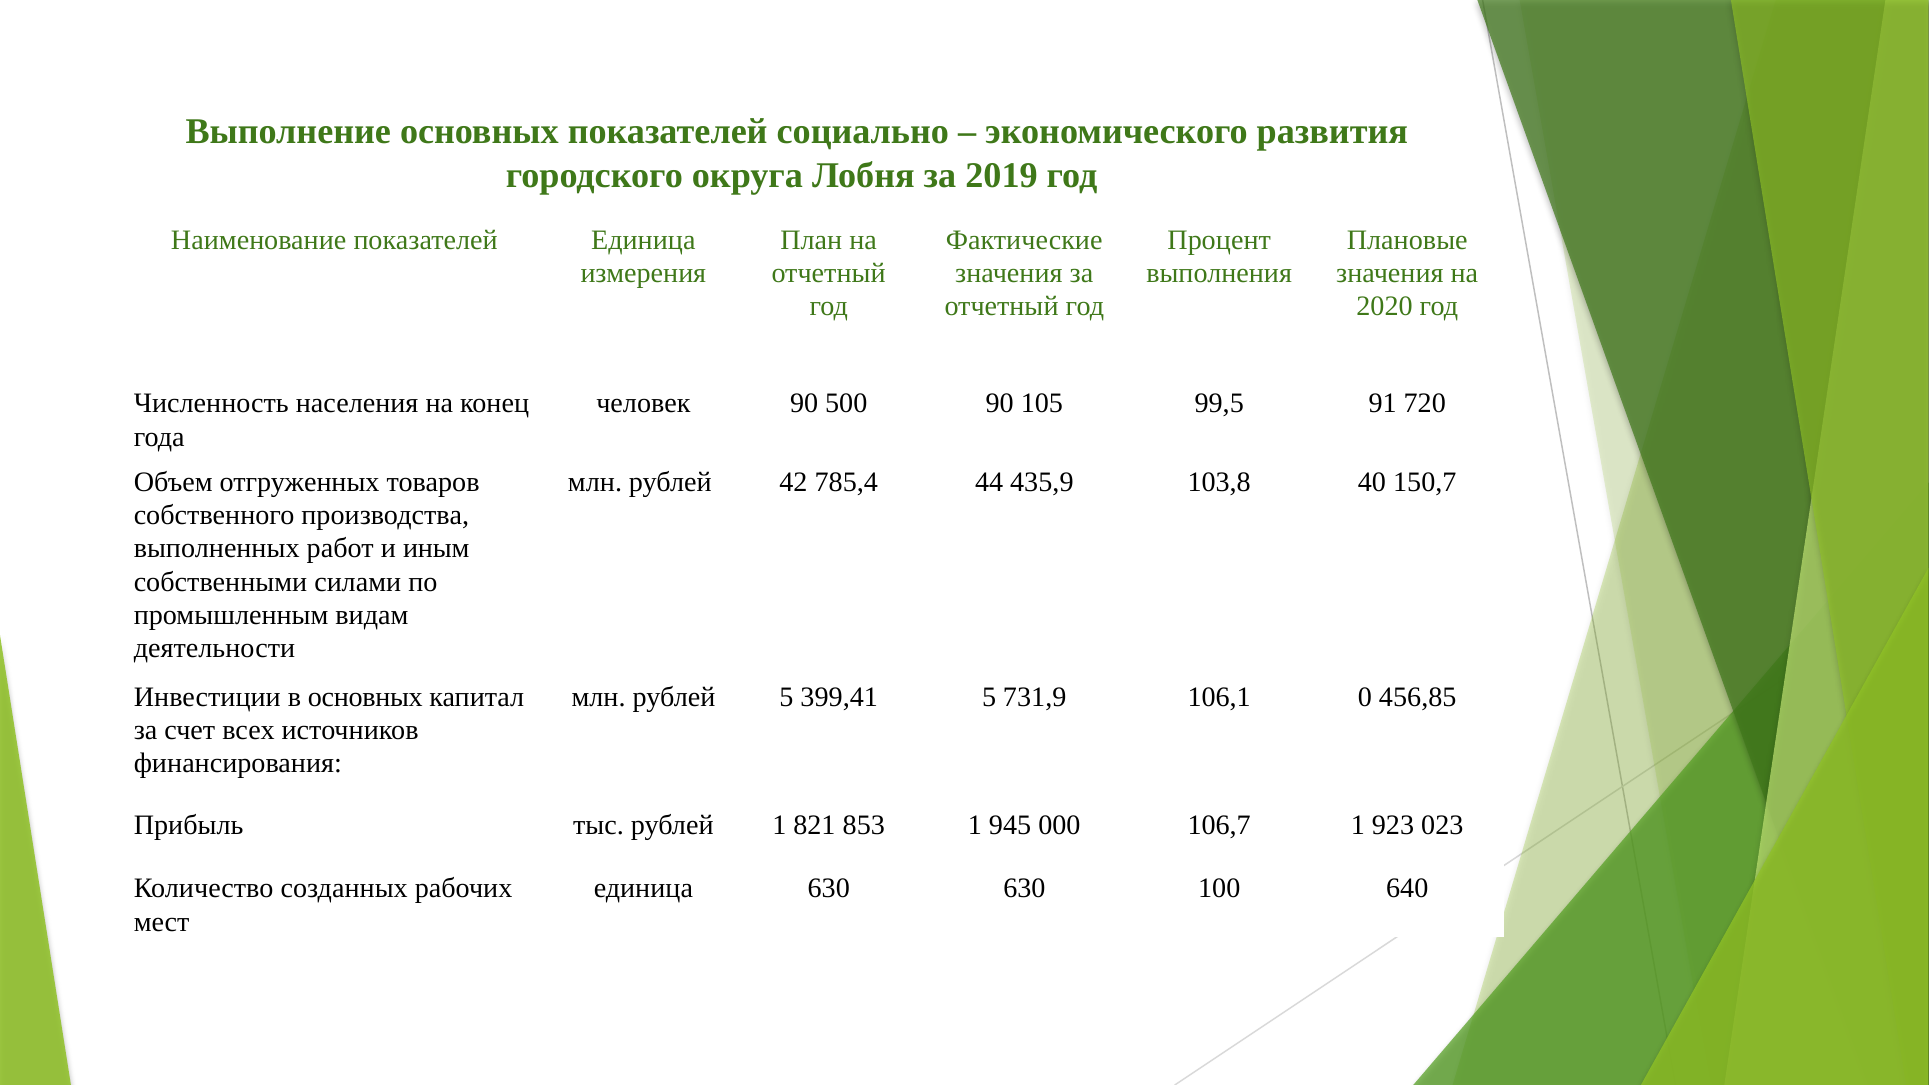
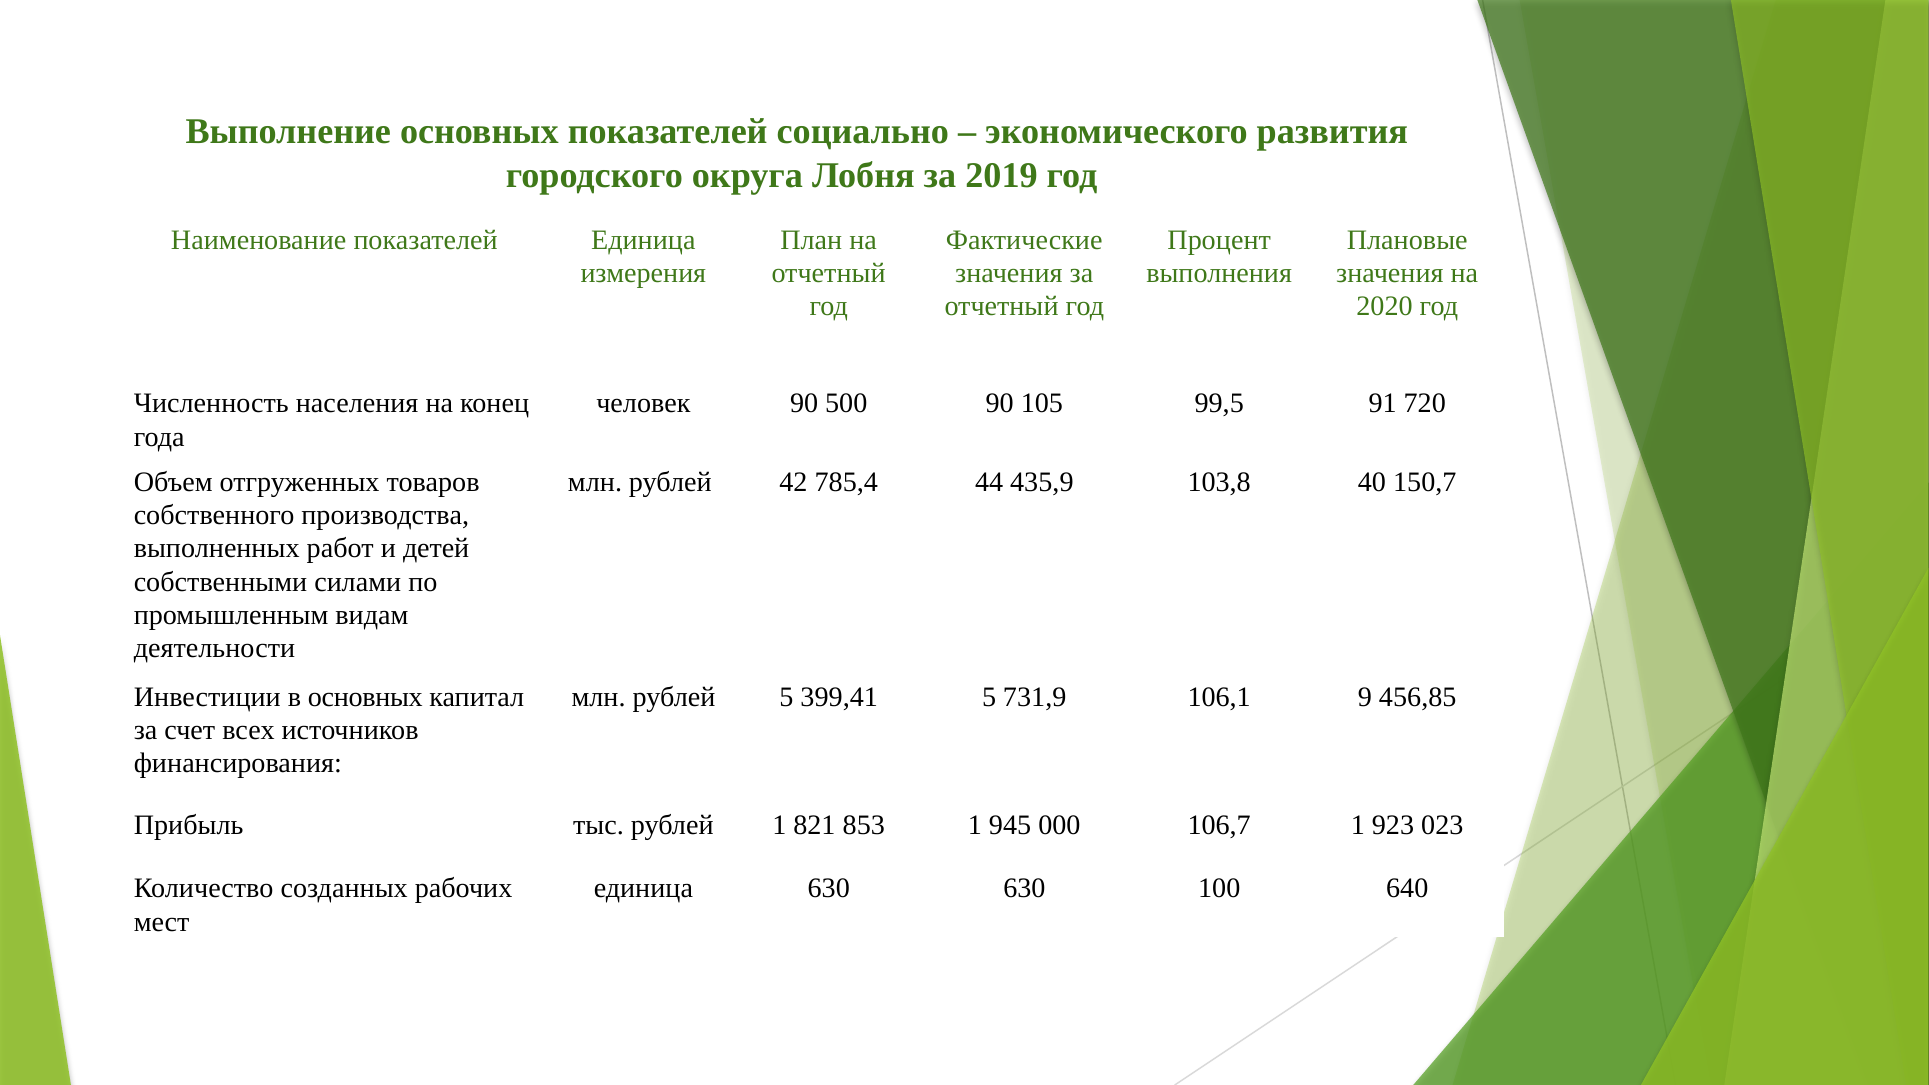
иным: иным -> детей
0: 0 -> 9
